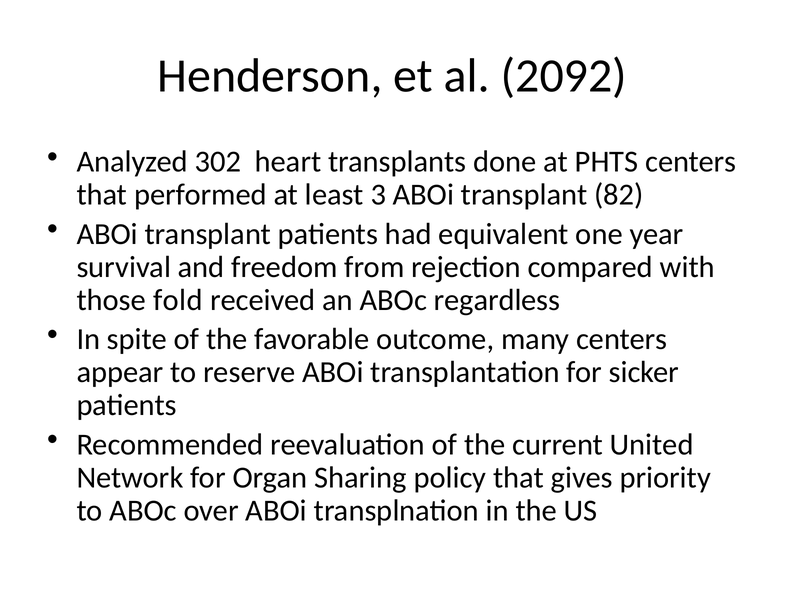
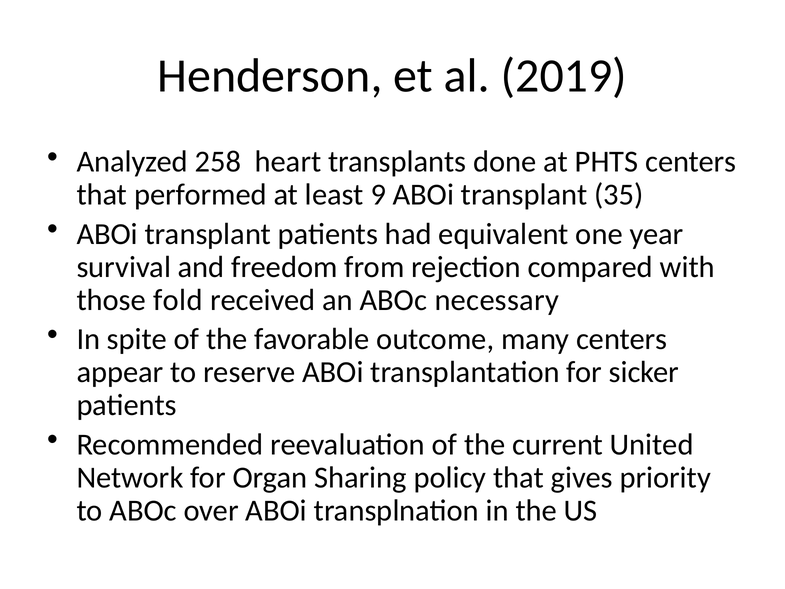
2092: 2092 -> 2019
302: 302 -> 258
3: 3 -> 9
82: 82 -> 35
regardless: regardless -> necessary
